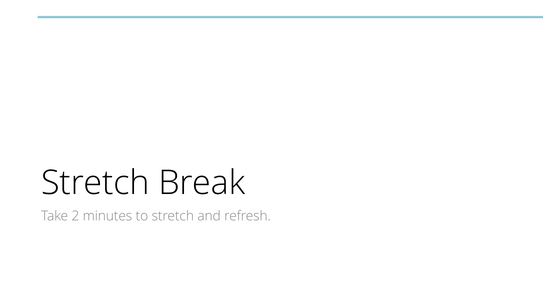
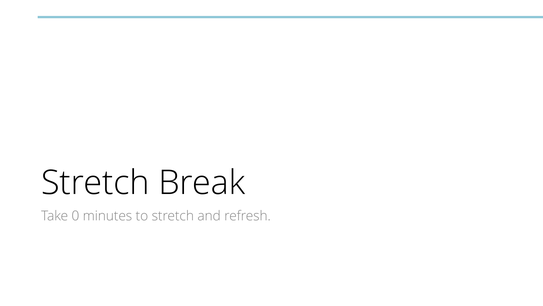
2: 2 -> 0
